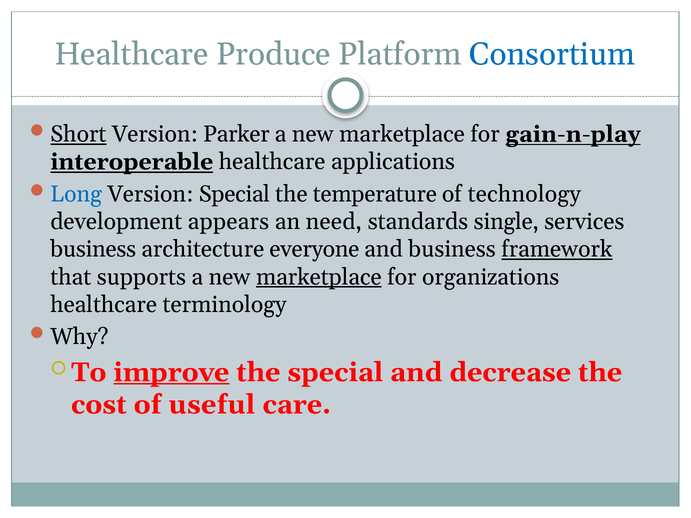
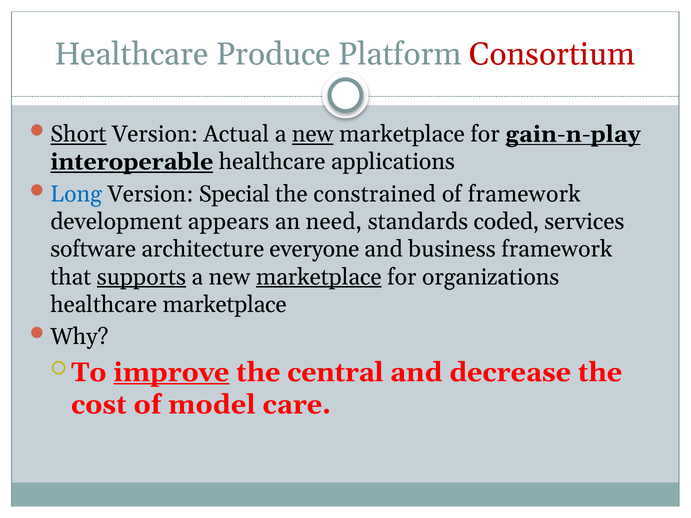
Consortium colour: blue -> red
Parker: Parker -> Actual
new at (313, 134) underline: none -> present
temperature: temperature -> constrained
of technology: technology -> framework
single: single -> coded
business at (93, 249): business -> software
framework at (557, 249) underline: present -> none
supports underline: none -> present
healthcare terminology: terminology -> marketplace
the special: special -> central
useful: useful -> model
